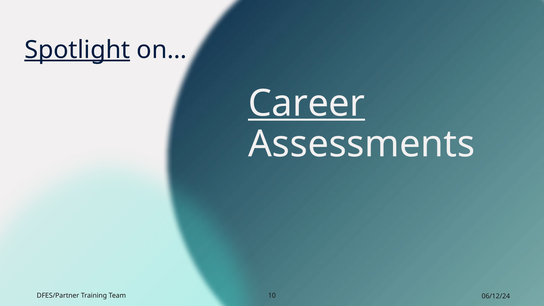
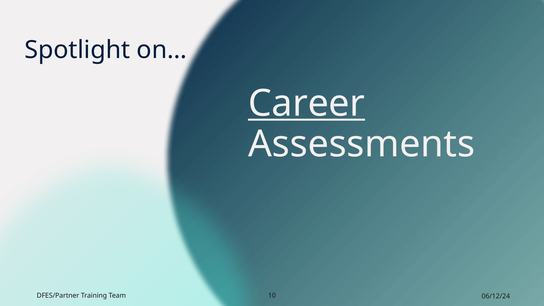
Spotlight underline: present -> none
